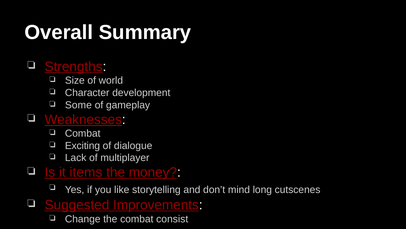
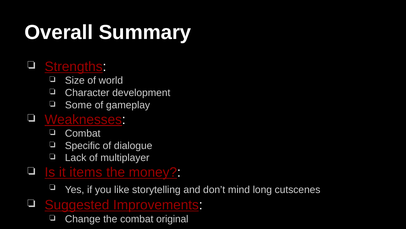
Exciting: Exciting -> Specific
consist: consist -> original
